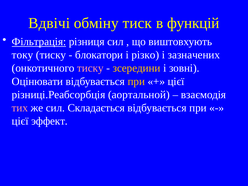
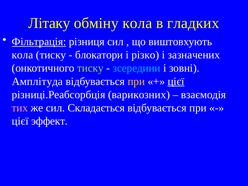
Вдвічі: Вдвічі -> Літаку
обміну тиск: тиск -> кола
функцій: функцій -> гладких
току at (22, 55): току -> кола
тиску at (90, 68) colour: pink -> light green
зсередини colour: yellow -> light blue
Оцінювати: Оцінювати -> Амплітуда
цієї at (176, 81) underline: none -> present
аортальной: аортальной -> варикозних
